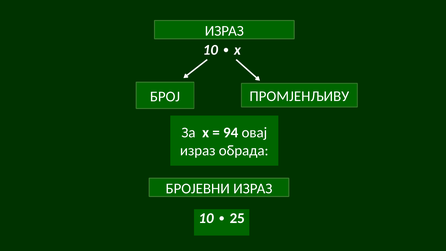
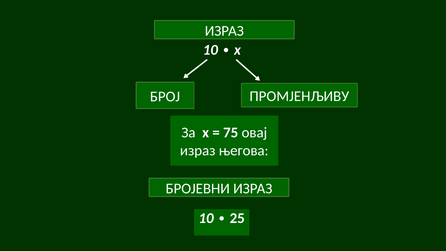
94: 94 -> 75
обрада: обрада -> његова
